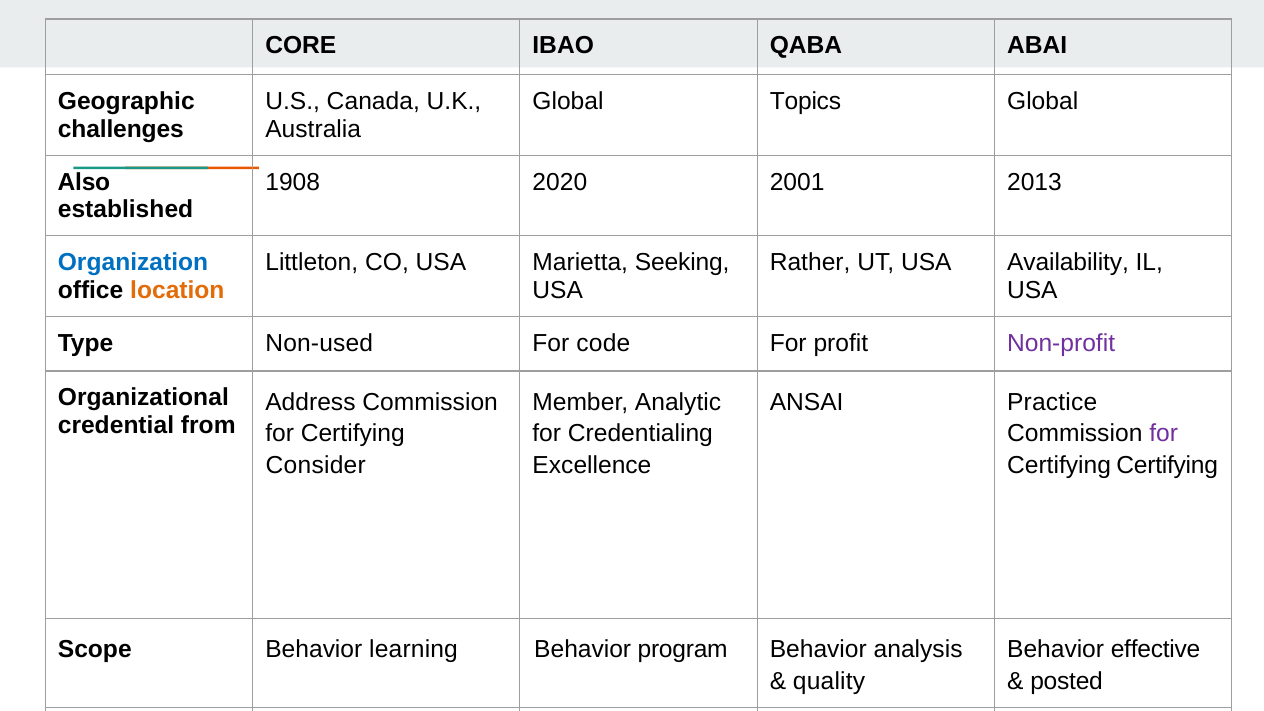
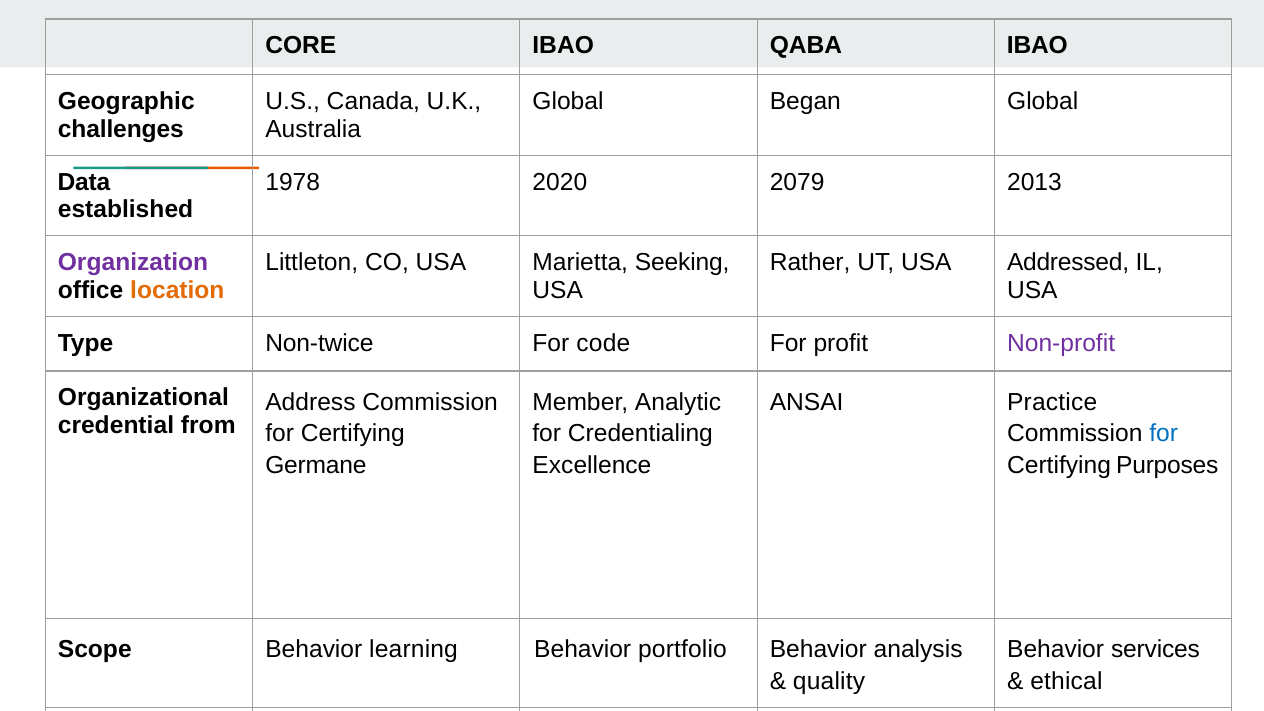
QABA ABAI: ABAI -> IBAO
Topics: Topics -> Began
Also: Also -> Data
1908: 1908 -> 1978
2001: 2001 -> 2079
Organization colour: blue -> purple
Availability: Availability -> Addressed
Non-used: Non-used -> Non-twice
for at (1164, 434) colour: purple -> blue
Consider: Consider -> Germane
Certifying Certifying: Certifying -> Purposes
program: program -> portfolio
effective: effective -> services
posted: posted -> ethical
